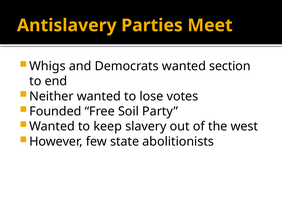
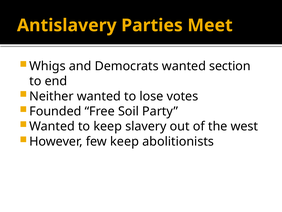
few state: state -> keep
